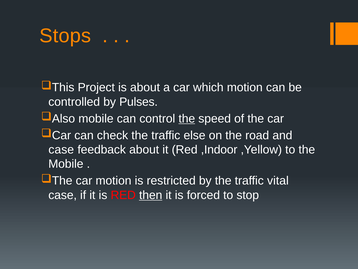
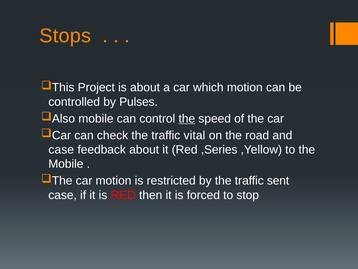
else: else -> vital
,Indoor: ,Indoor -> ,Series
vital: vital -> sent
then underline: present -> none
